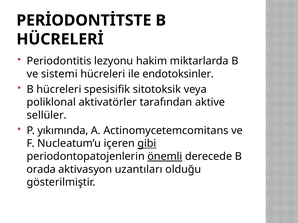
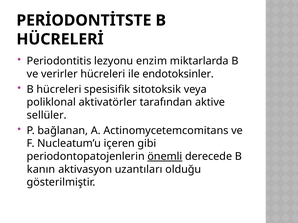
hakim: hakim -> enzim
sistemi: sistemi -> verirler
yıkımında: yıkımında -> bağlanan
gibi underline: present -> none
orada: orada -> kanın
